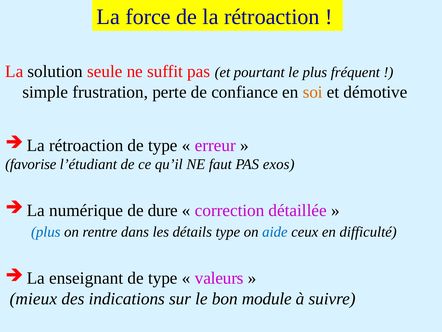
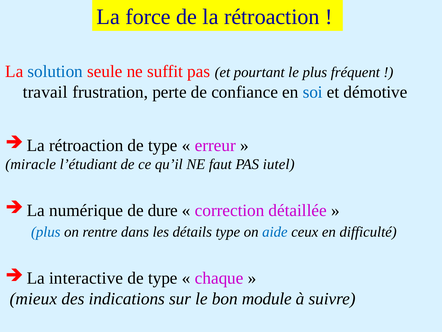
solution colour: black -> blue
simple: simple -> travail
soi colour: orange -> blue
favorise: favorise -> miracle
exos: exos -> iutel
enseignant: enseignant -> interactive
valeurs: valeurs -> chaque
